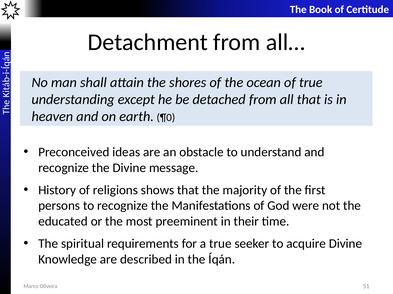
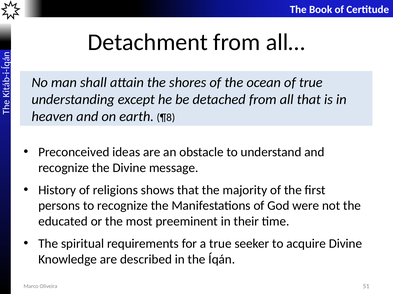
¶0: ¶0 -> ¶8
